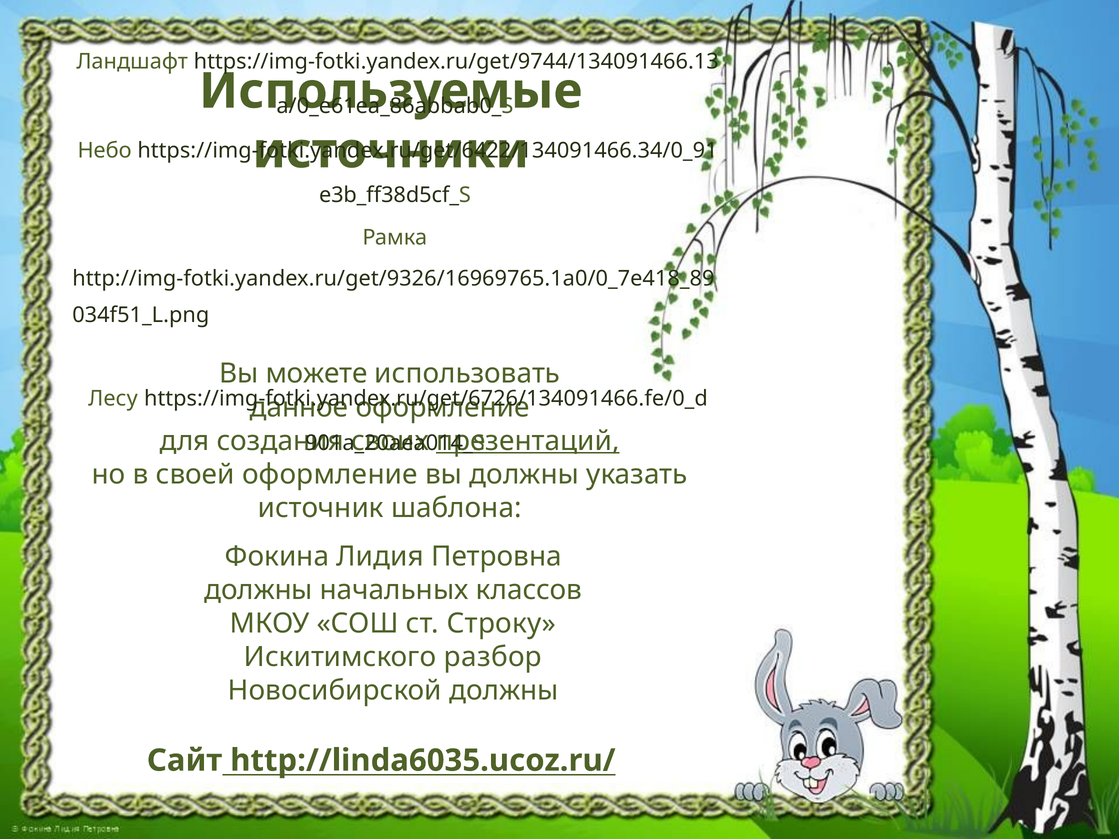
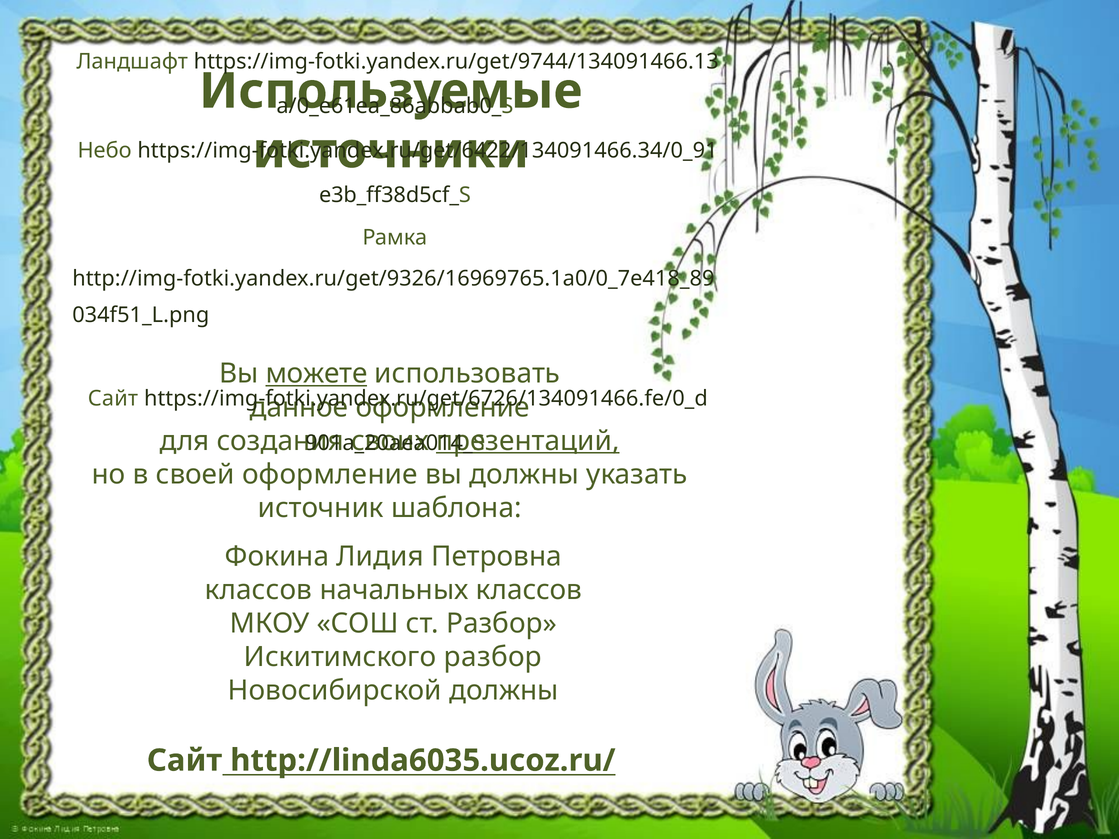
можете underline: none -> present
Лесу at (113, 399): Лесу -> Сайт
должны at (259, 590): должны -> классов
ст Строку: Строку -> Разбор
